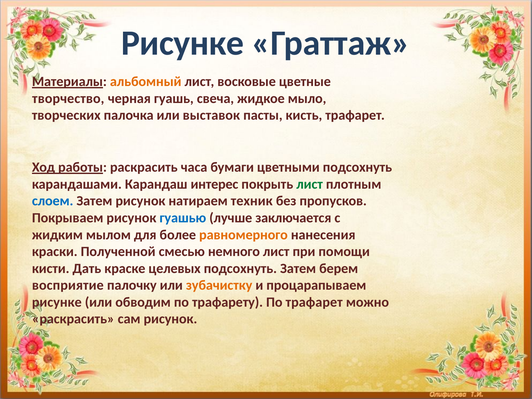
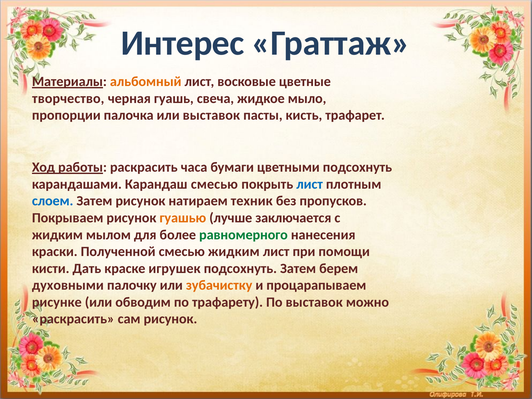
Рисунке at (183, 43): Рисунке -> Интерес
творческих: творческих -> пропорции
Карандаш интерес: интерес -> смесью
лист at (310, 184) colour: green -> blue
гуашью colour: blue -> orange
равномерного colour: orange -> green
смесью немного: немного -> жидким
целевых: целевых -> игрушек
восприятие: восприятие -> духовными
По трафарет: трафарет -> выставок
